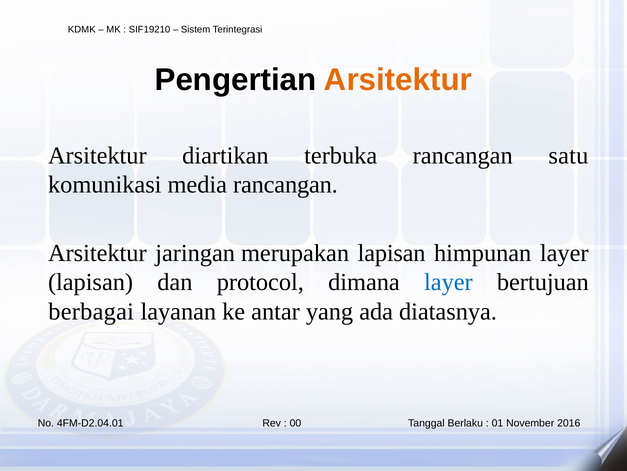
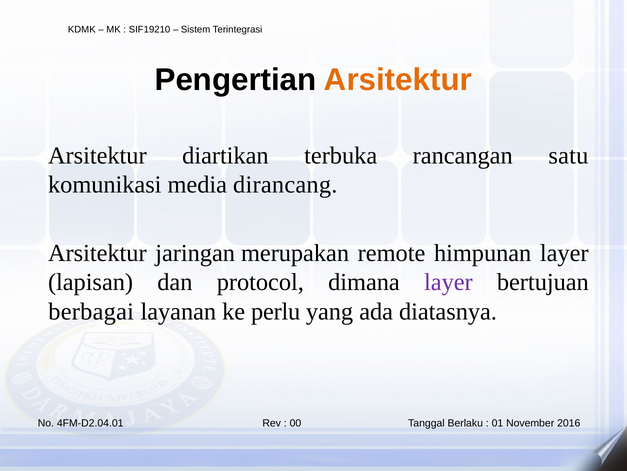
media rancangan: rancangan -> dirancang
merupakan lapisan: lapisan -> remote
layer at (448, 282) colour: blue -> purple
antar: antar -> perlu
